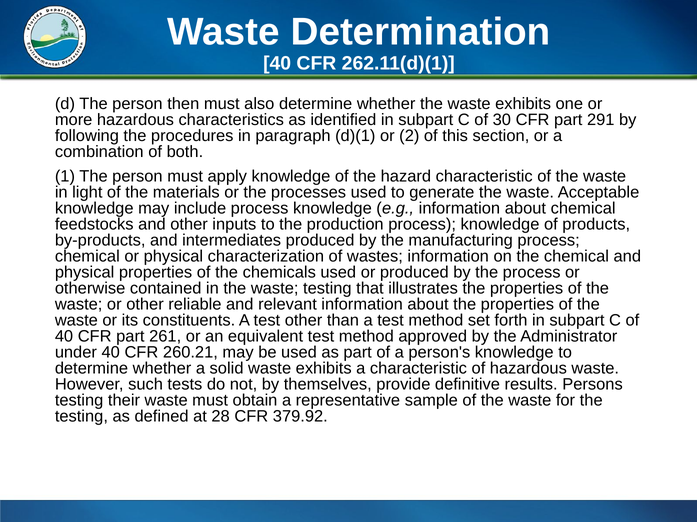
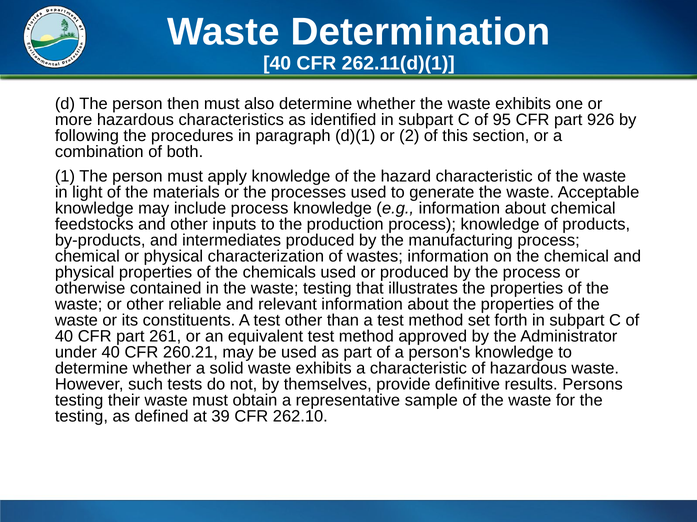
30: 30 -> 95
291: 291 -> 926
28: 28 -> 39
379.92: 379.92 -> 262.10
